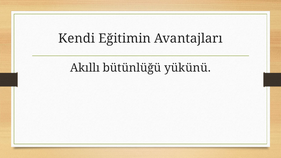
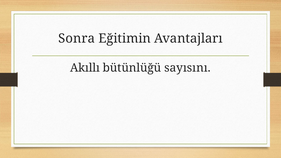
Kendi: Kendi -> Sonra
yükünü: yükünü -> sayısını
